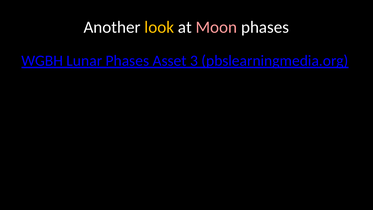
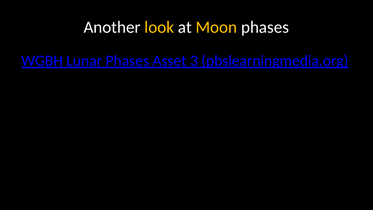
Moon colour: pink -> yellow
